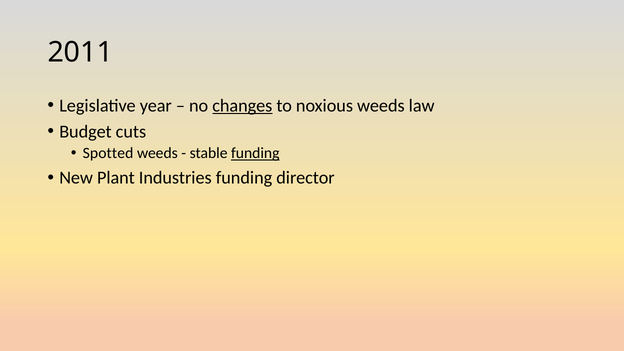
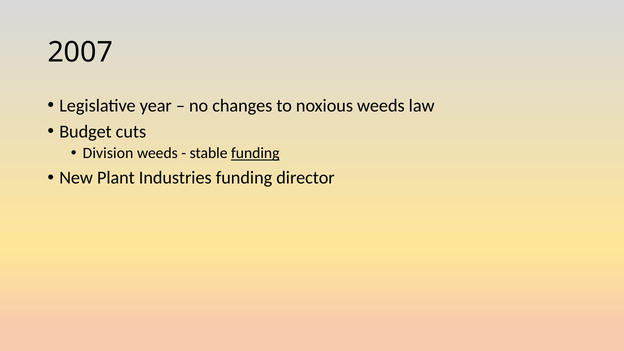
2011: 2011 -> 2007
changes underline: present -> none
Spotted: Spotted -> Division
